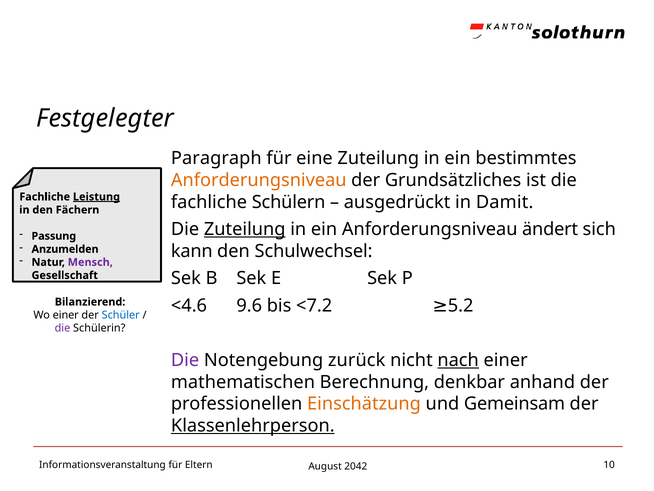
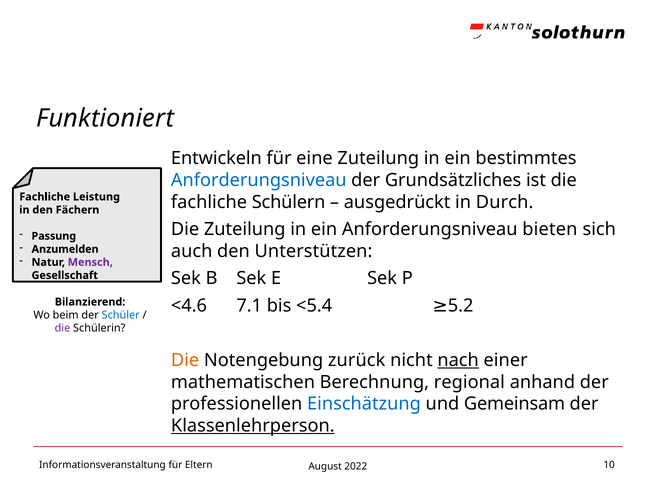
Festgelegter: Festgelegter -> Funktioniert
Paragraph: Paragraph -> Entwickeln
Anforderungsniveau at (259, 180) colour: orange -> blue
Leistung underline: present -> none
Damit: Damit -> Durch
Zuteilung at (245, 229) underline: present -> none
ändert: ändert -> bieten
kann: kann -> auch
Schulwechsel: Schulwechsel -> Unterstützen
9.6: 9.6 -> 7.1
<7.2: <7.2 -> <5.4
Wo einer: einer -> beim
Die at (185, 360) colour: purple -> orange
denkbar: denkbar -> regional
Einschätzung colour: orange -> blue
2042: 2042 -> 2022
